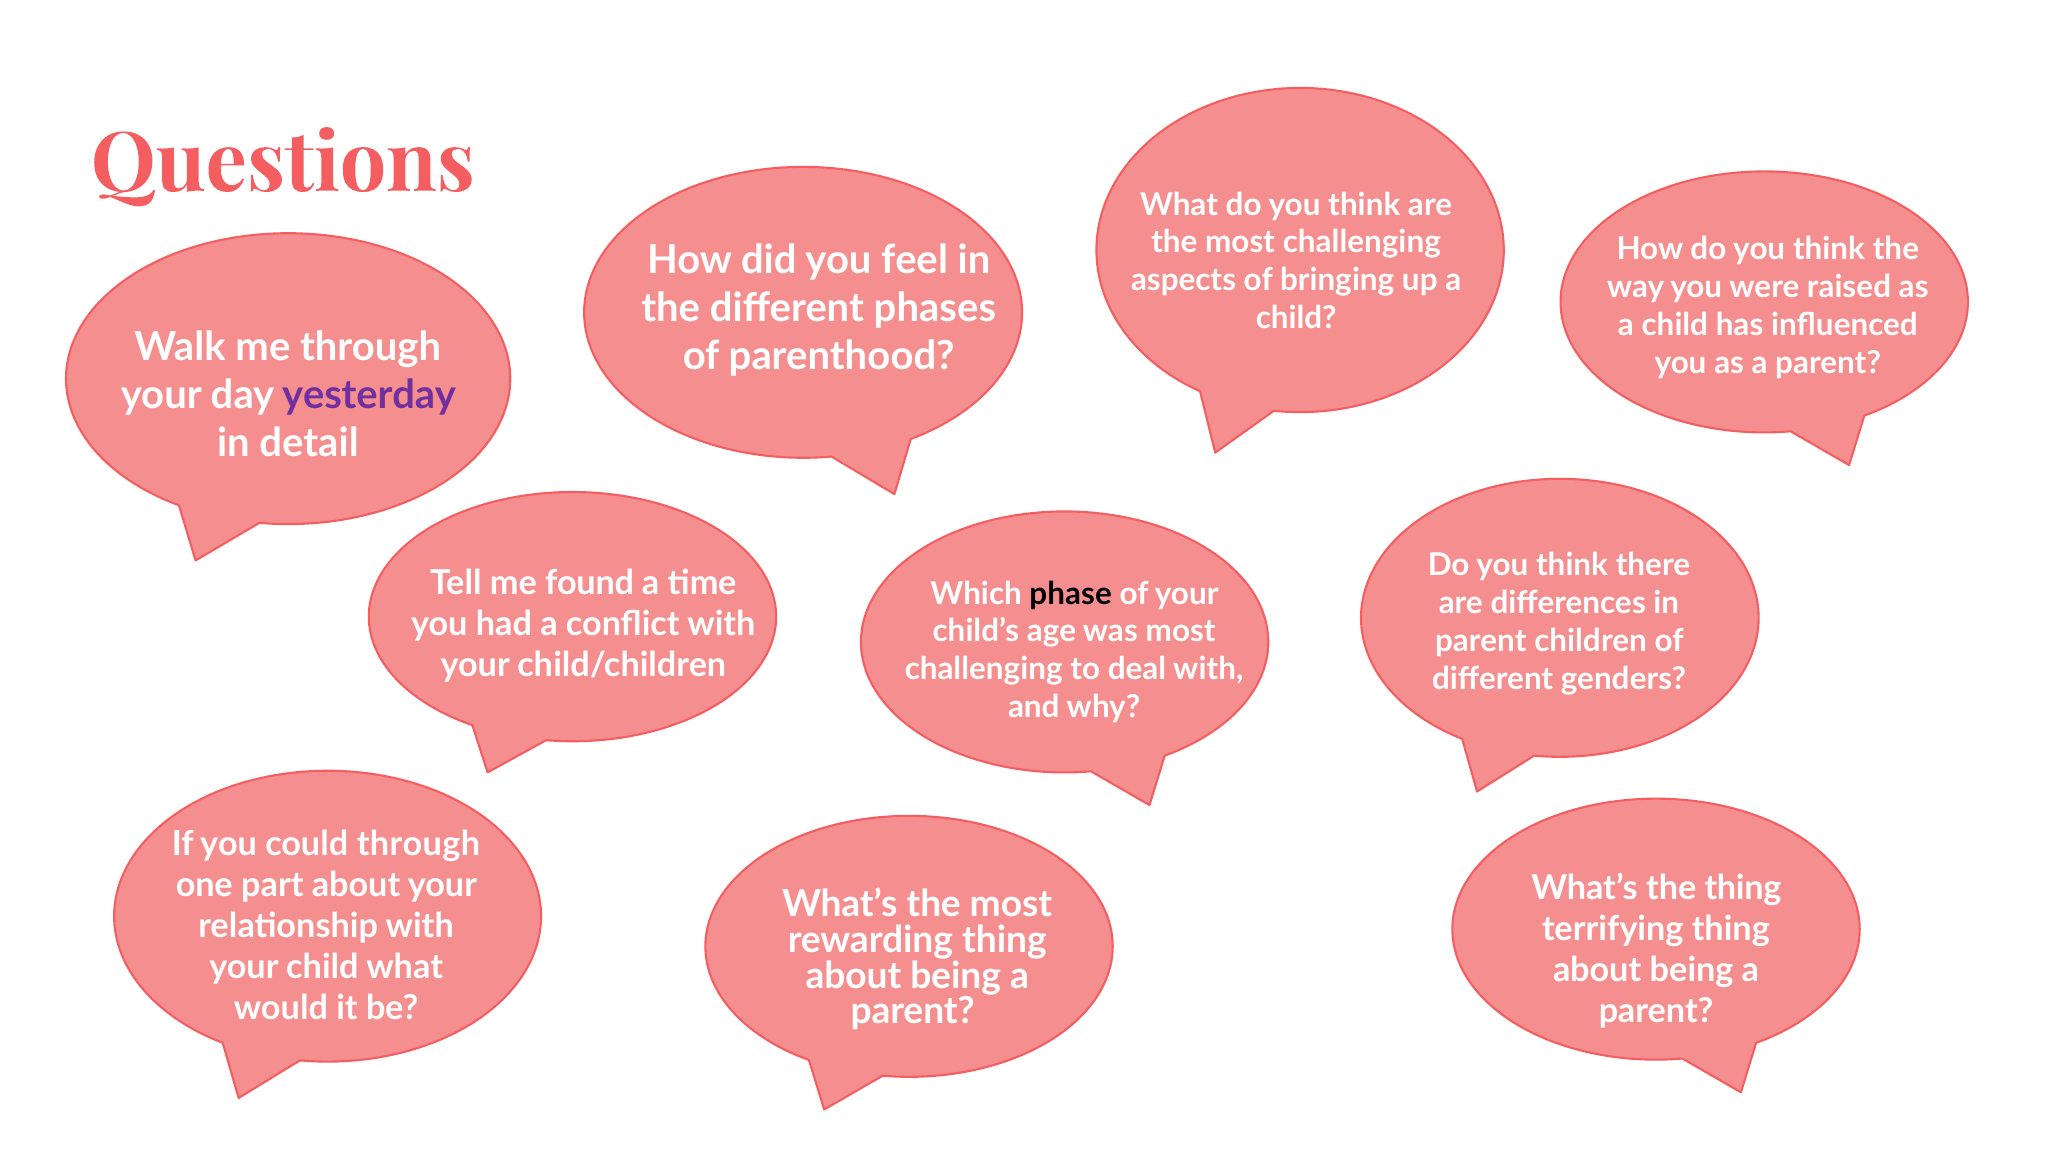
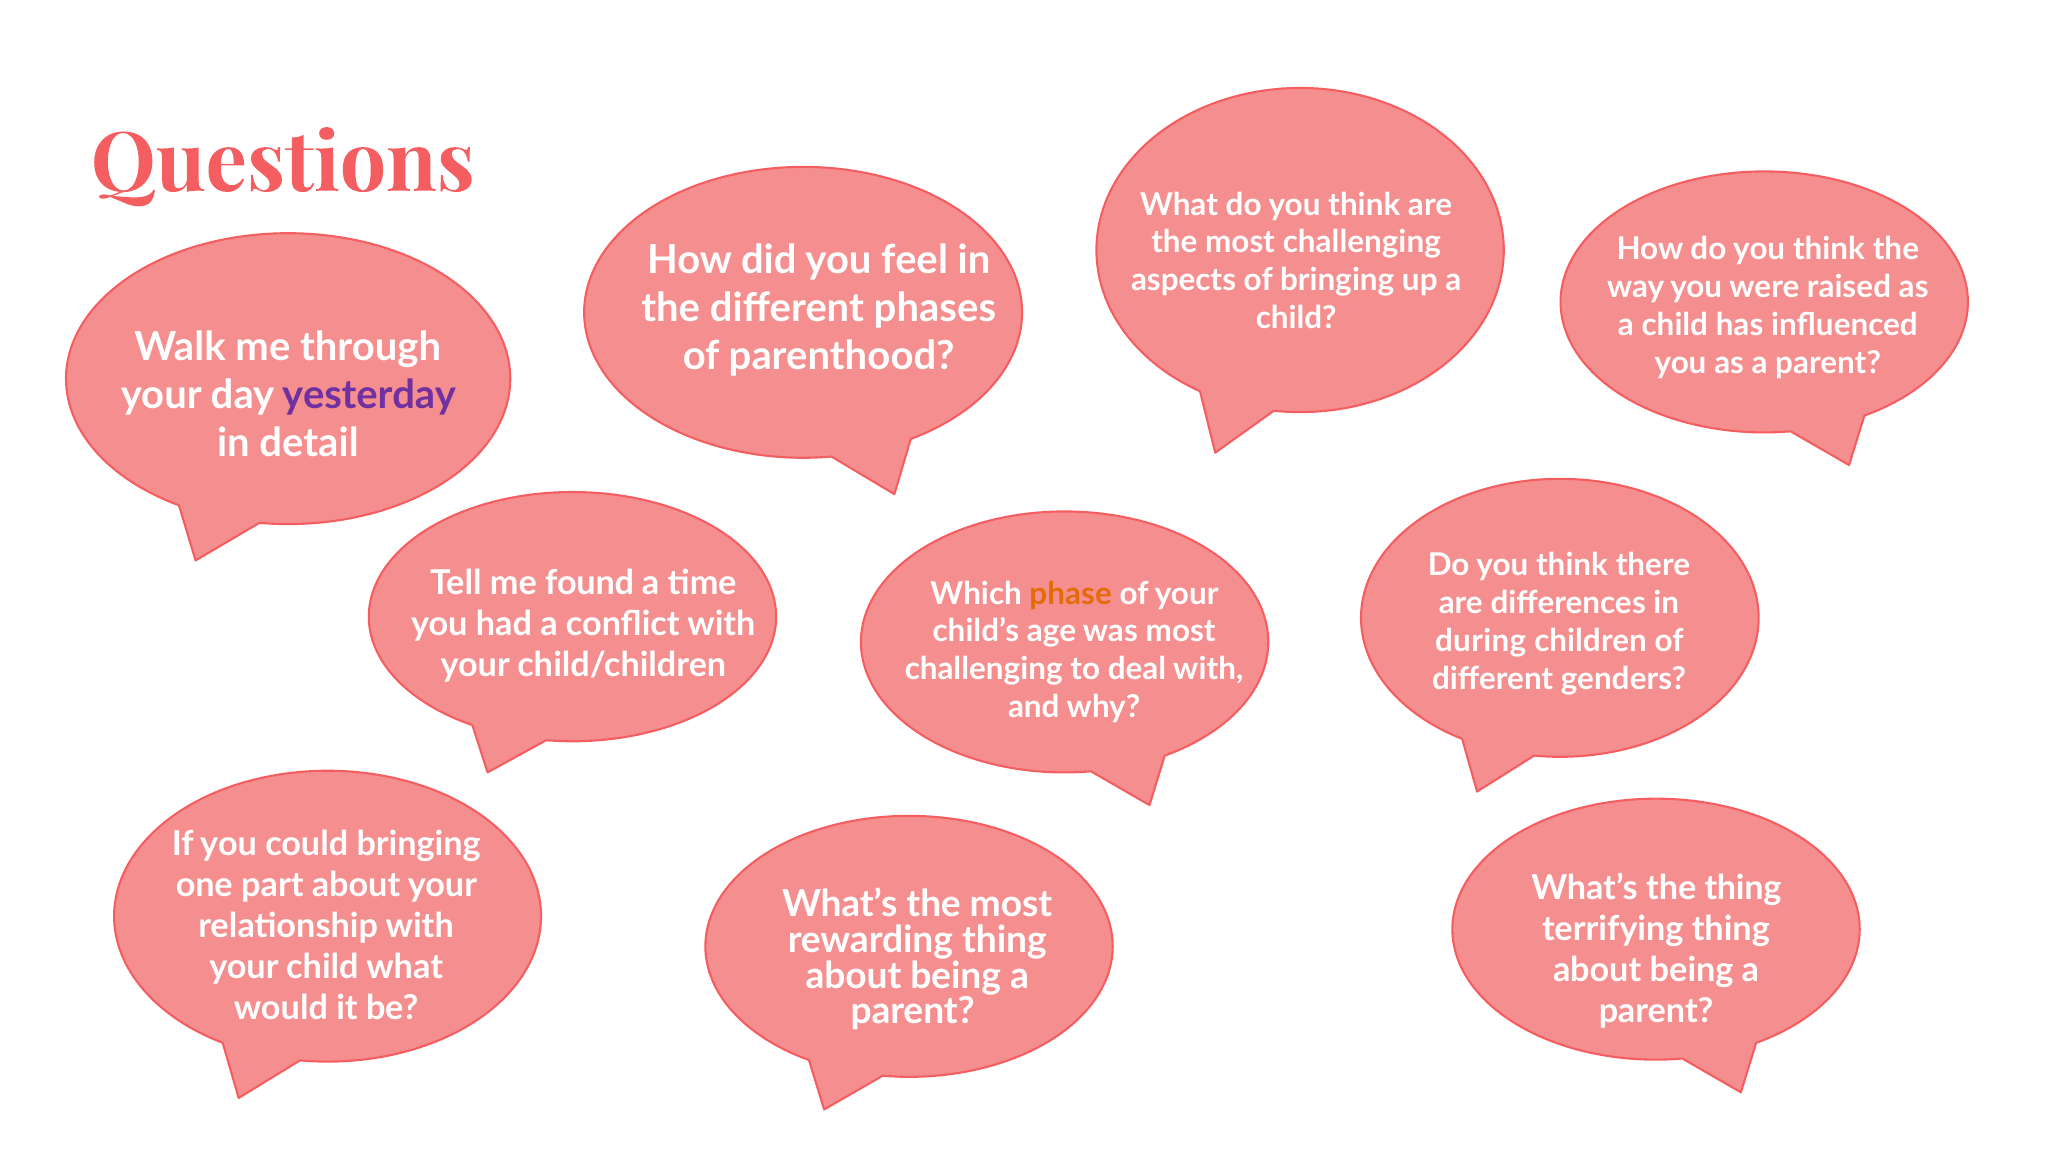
phase colour: black -> orange
parent at (1481, 641): parent -> during
could through: through -> bringing
